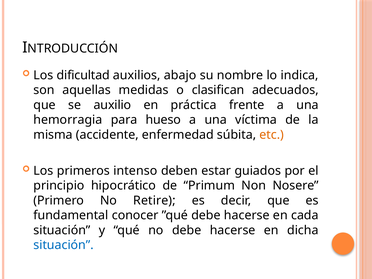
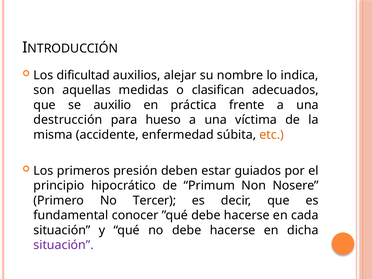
abajo: abajo -> alejar
hemorragia: hemorragia -> destrucción
intenso: intenso -> presión
Retire: Retire -> Tercer
situación at (64, 245) colour: blue -> purple
